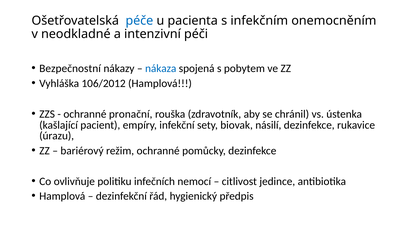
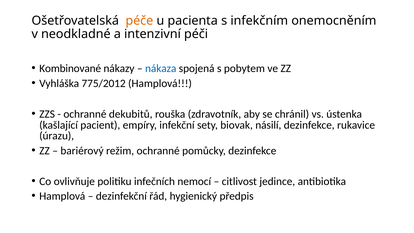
péče colour: blue -> orange
Bezpečnostní: Bezpečnostní -> Kombinované
106/2012: 106/2012 -> 775/2012
pronační: pronační -> dekubitů
